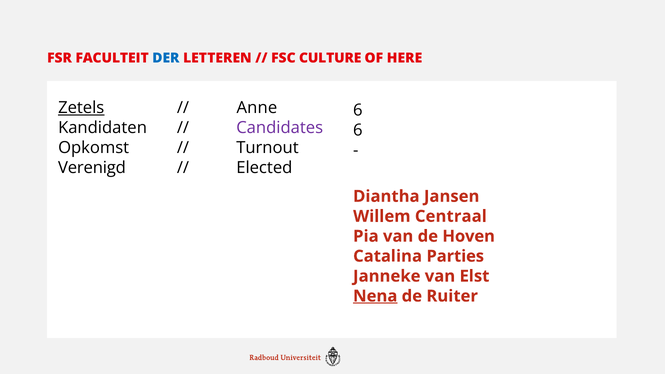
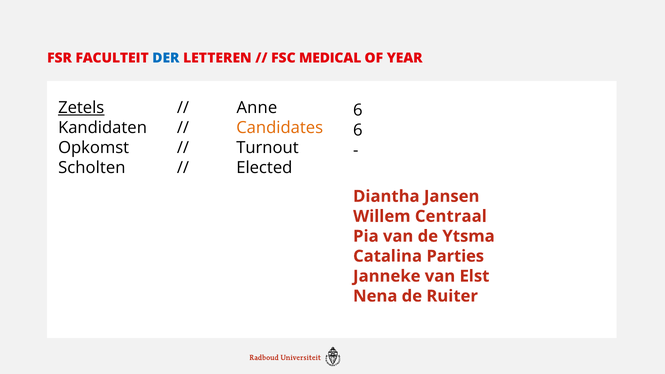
CULTURE: CULTURE -> MEDICAL
HERE: HERE -> YEAR
Candidates colour: purple -> orange
Verenigd: Verenigd -> Scholten
Hoven: Hoven -> Ytsma
Nena underline: present -> none
